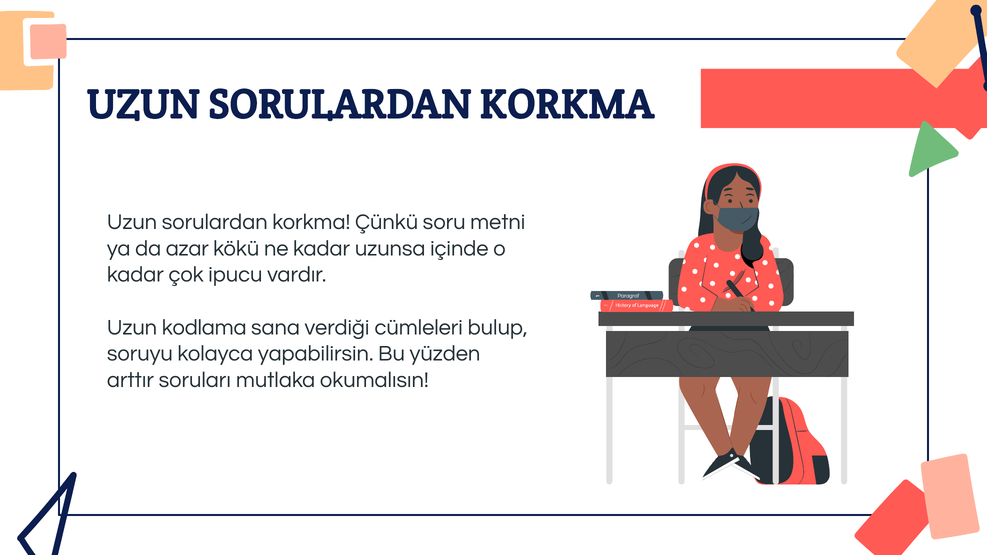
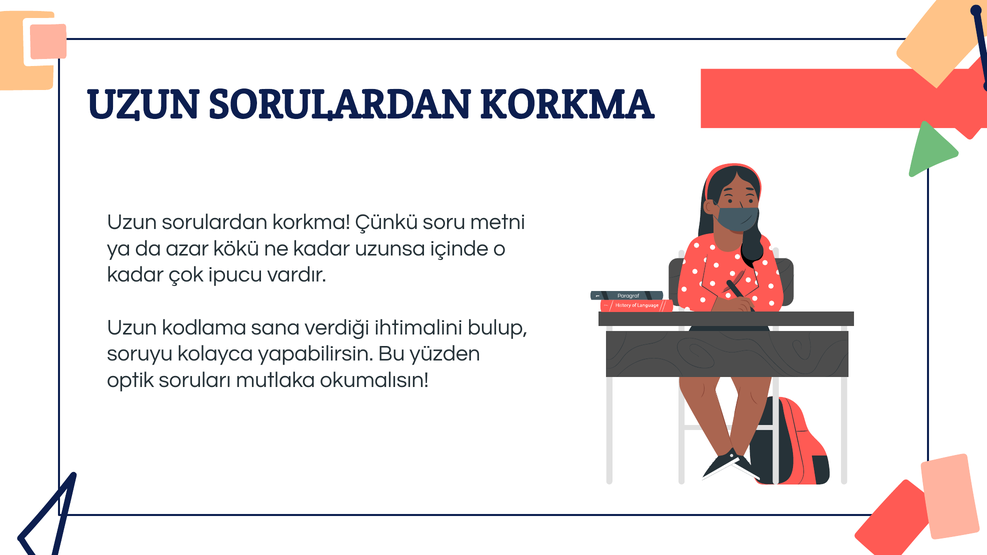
cümleleri: cümleleri -> ihtimalini
arttır: arttır -> optik
